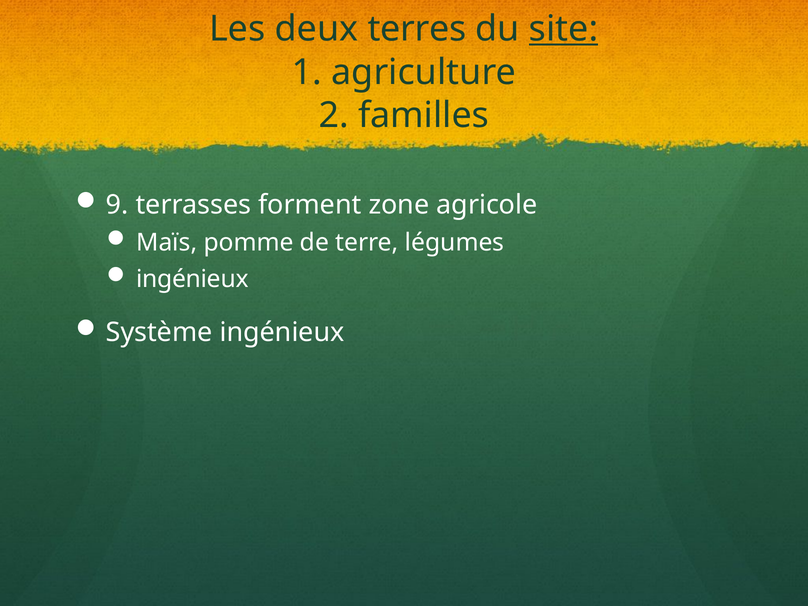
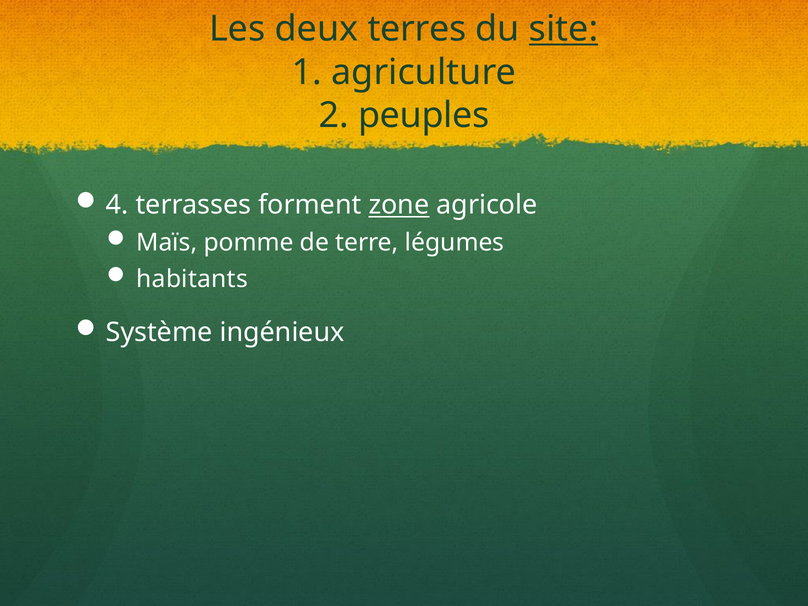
familles: familles -> peuples
9: 9 -> 4
zone underline: none -> present
ingénieux at (192, 279): ingénieux -> habitants
